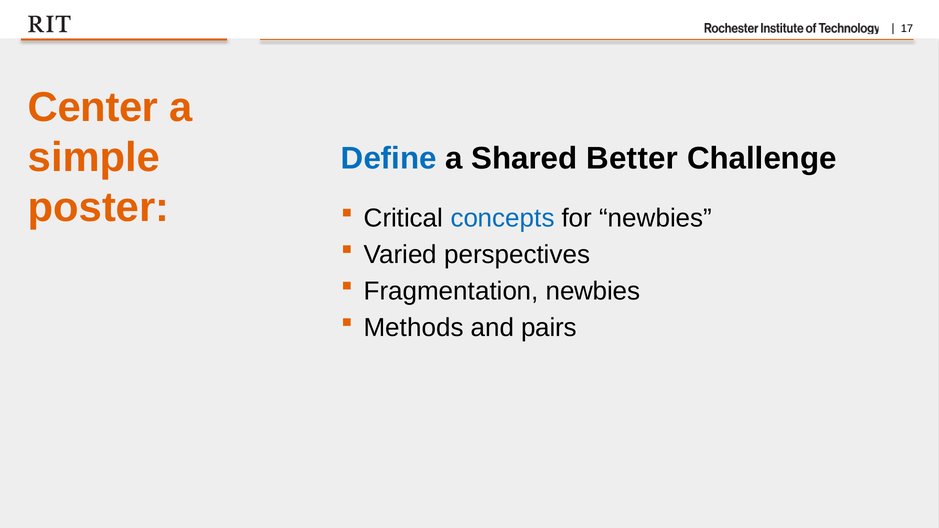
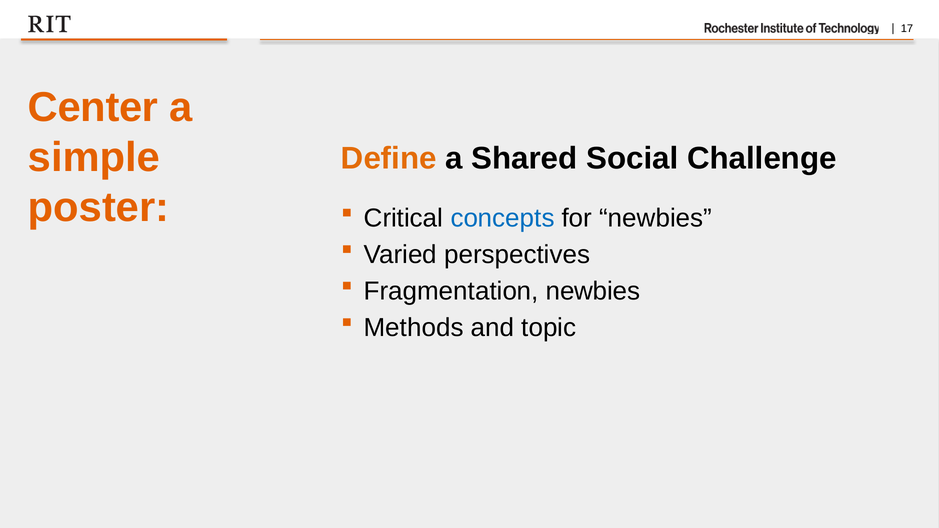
Define colour: blue -> orange
Better: Better -> Social
pairs: pairs -> topic
